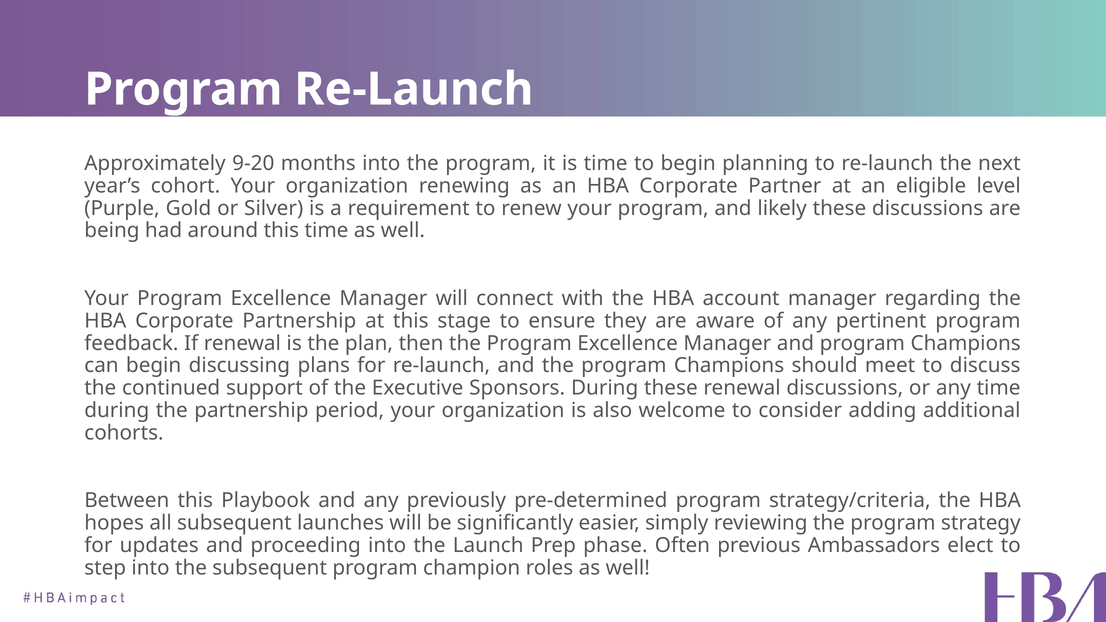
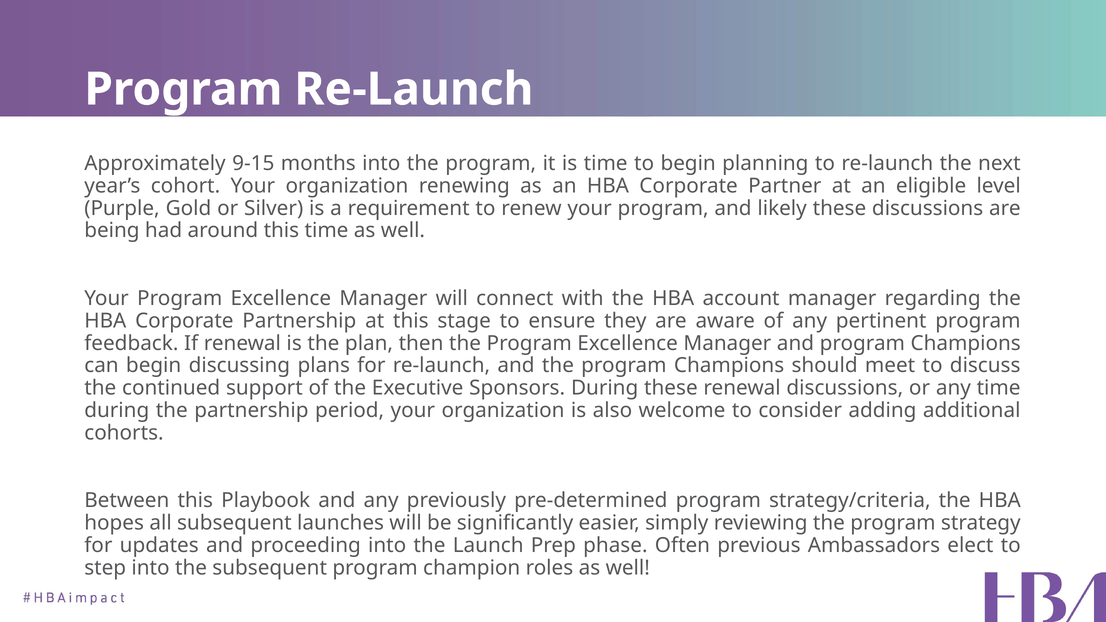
9-20: 9-20 -> 9-15
